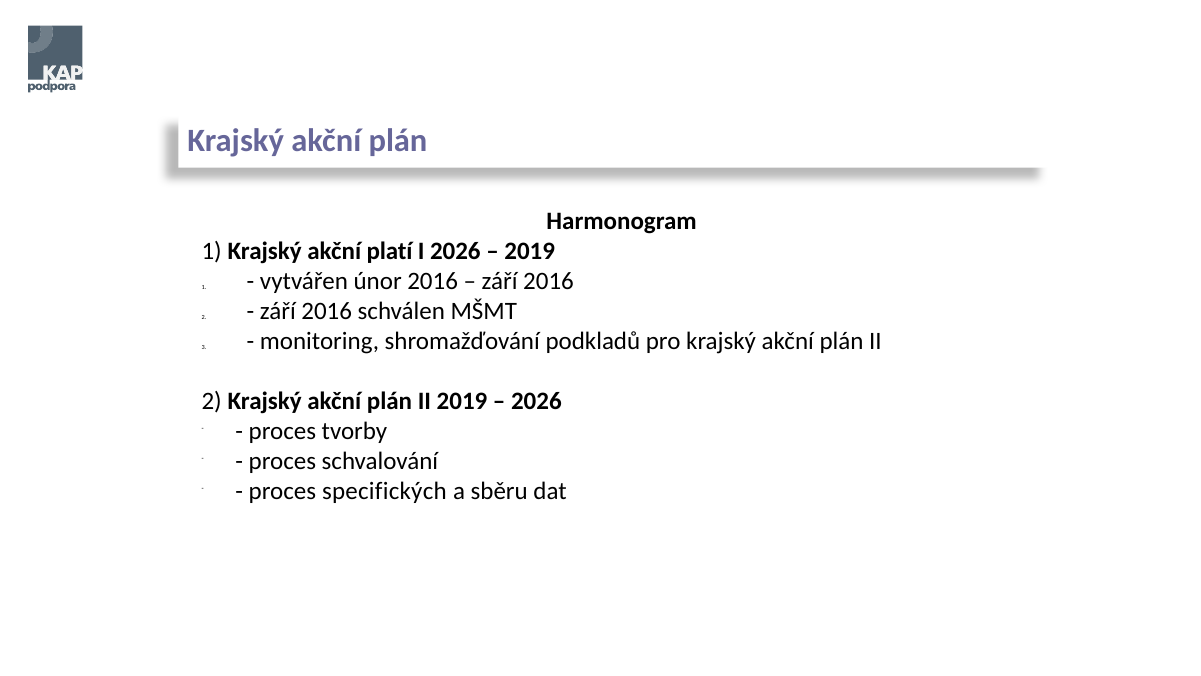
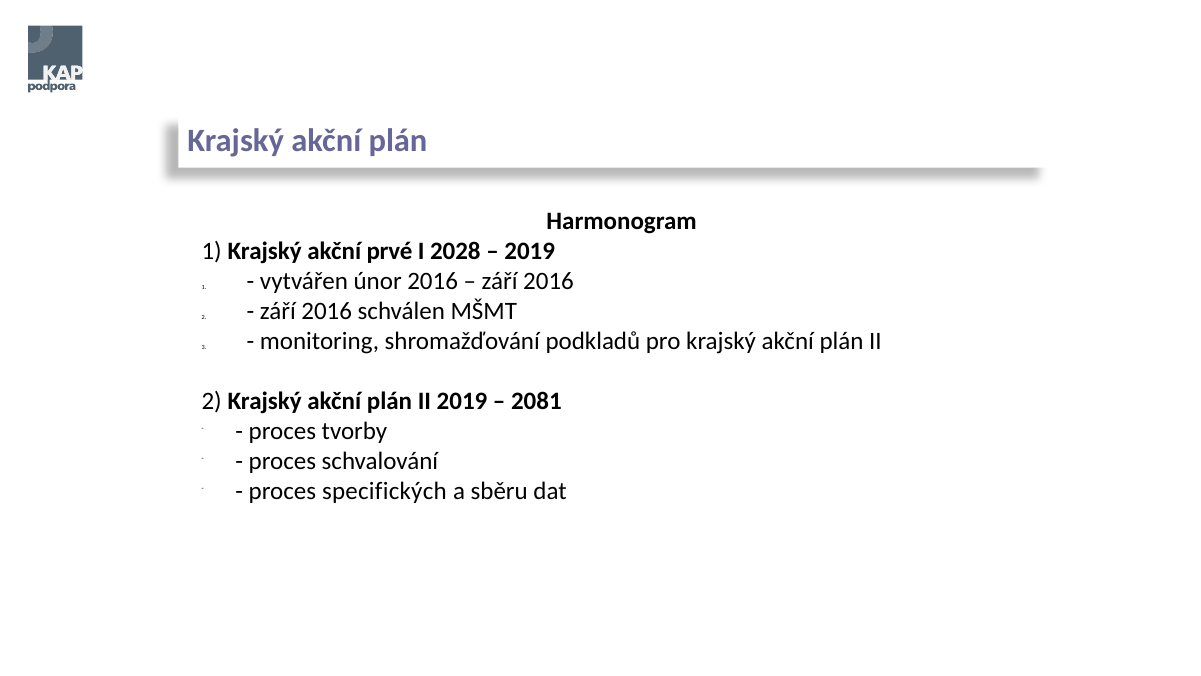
platí: platí -> prvé
I 2026: 2026 -> 2028
2026 at (536, 401): 2026 -> 2081
